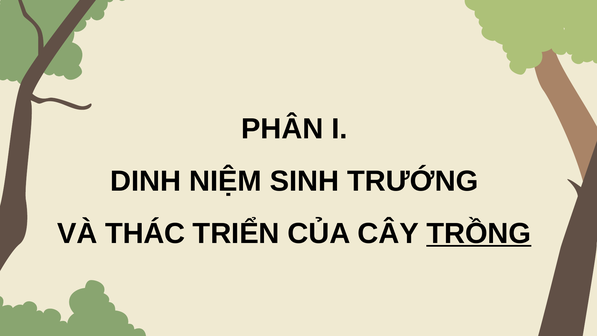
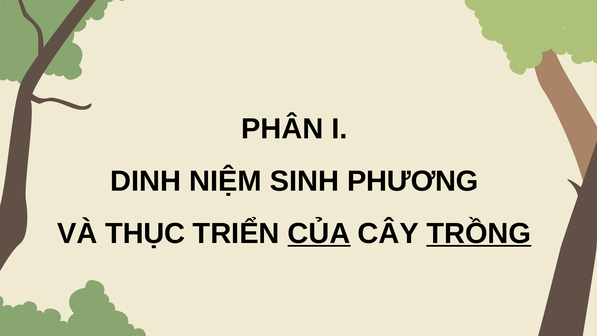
TRƯỚNG: TRƯỚNG -> PHƯƠNG
THÁC: THÁC -> THỤC
CỦA underline: none -> present
